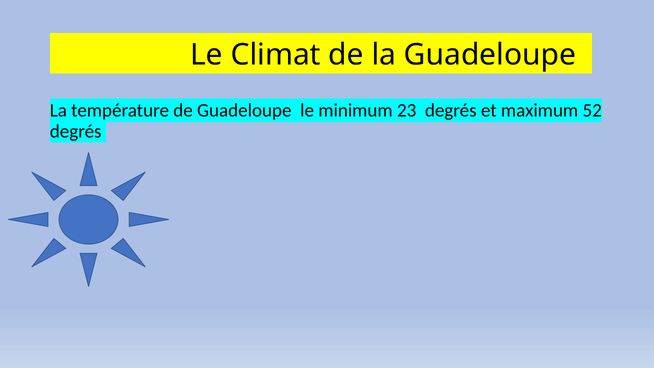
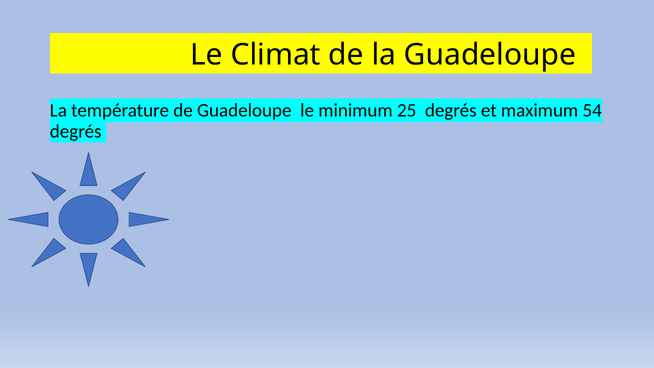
23: 23 -> 25
52: 52 -> 54
